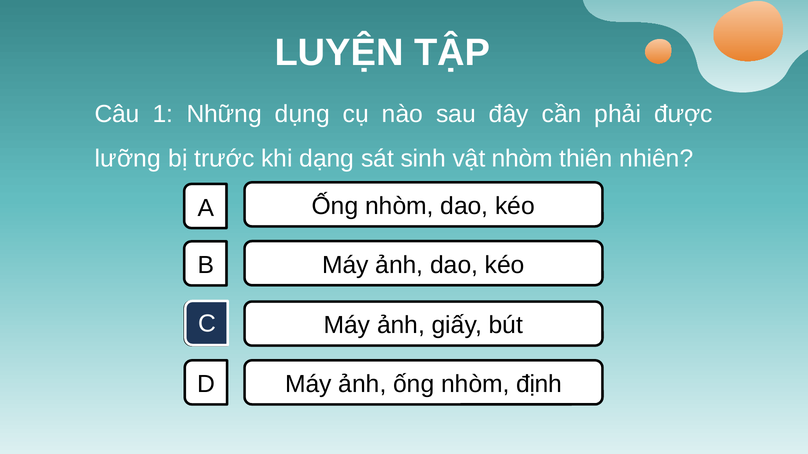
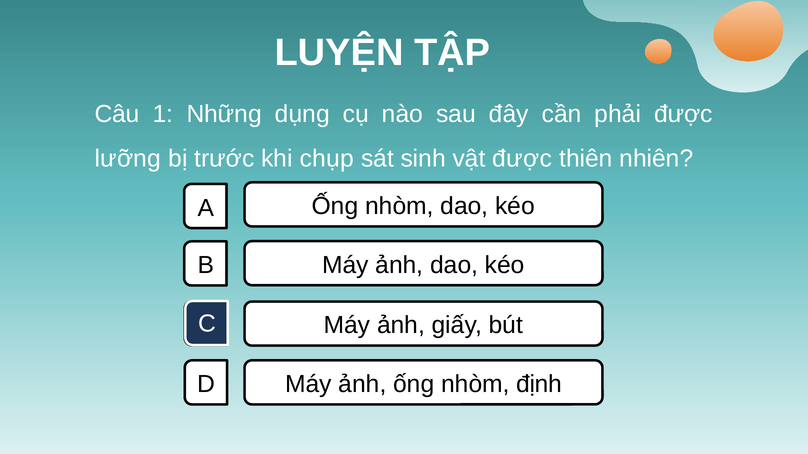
dạng: dạng -> chụp
vật nhòm: nhòm -> được
